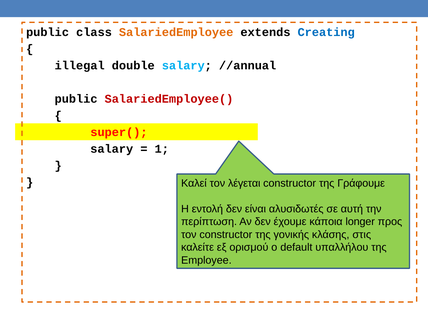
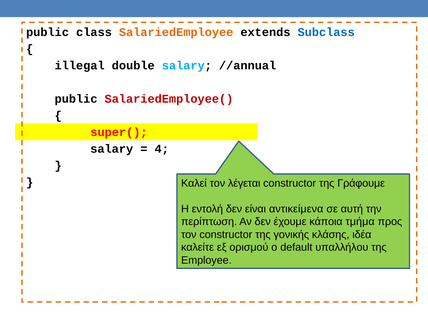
Creating: Creating -> Subclass
1: 1 -> 4
αλυσιδωτές: αλυσιδωτές -> αντικείμενα
longer: longer -> τμήμα
στις: στις -> ιδέα
